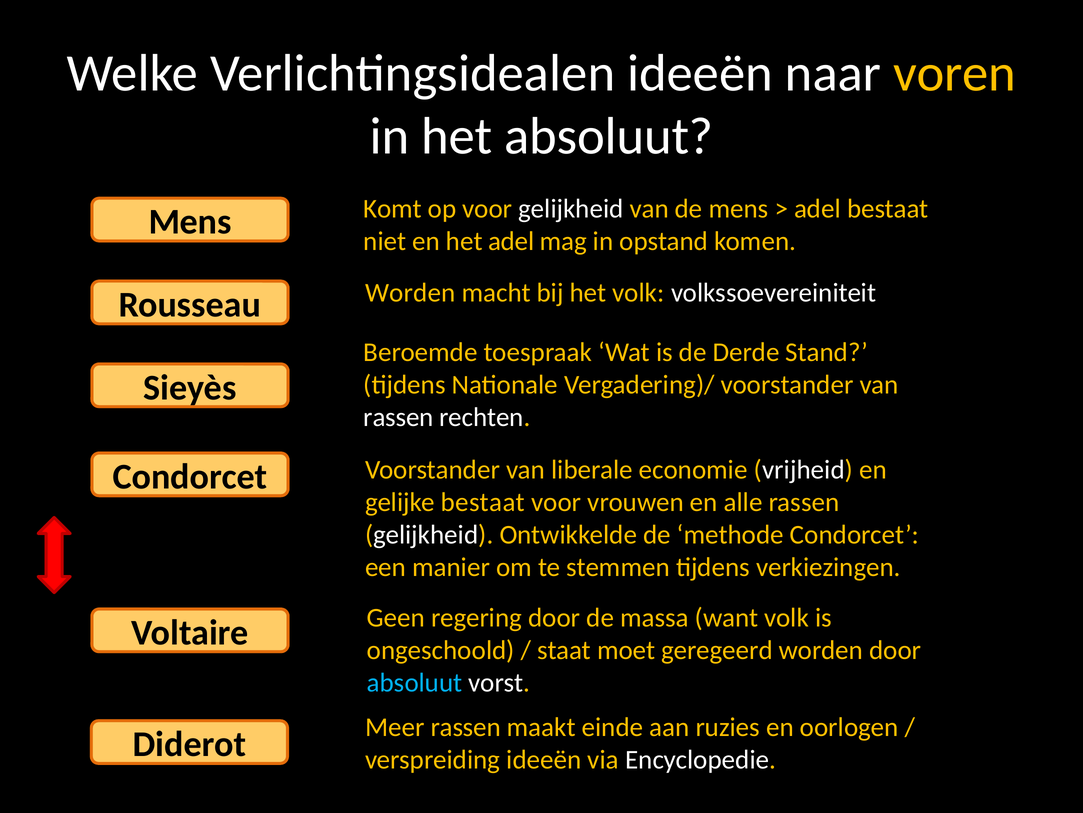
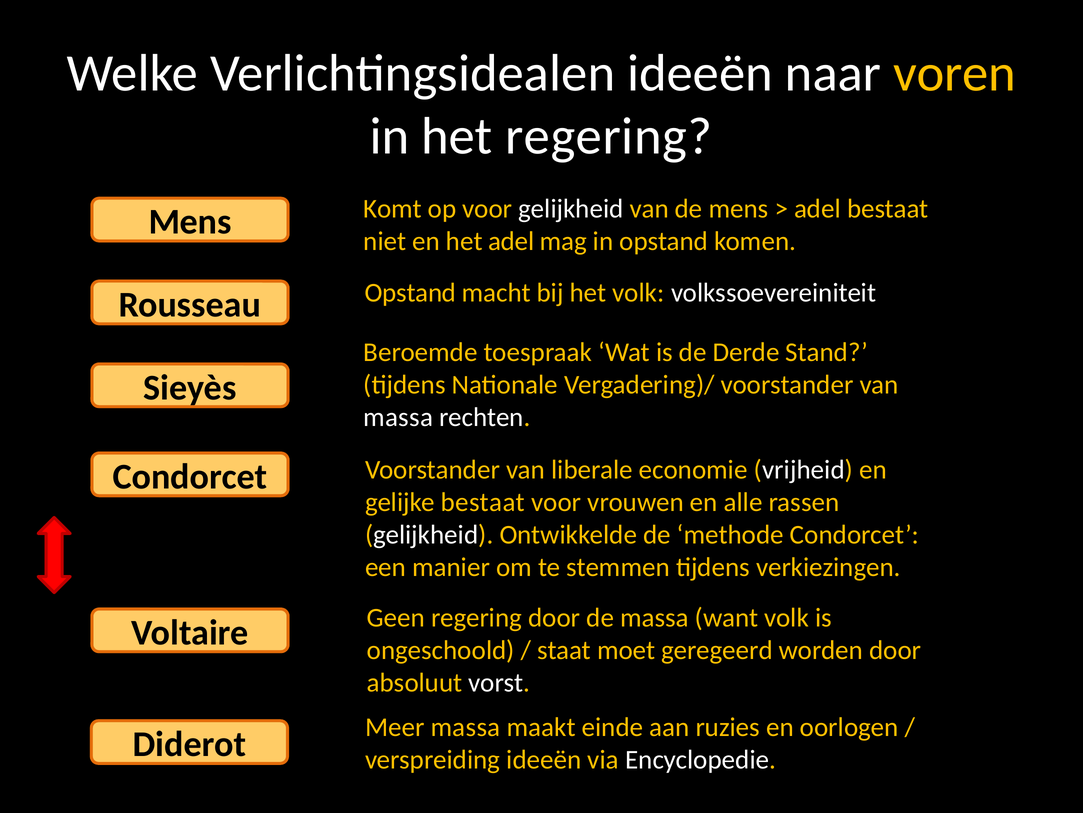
het absoluut: absoluut -> regering
Worden at (410, 293): Worden -> Opstand
rassen at (398, 417): rassen -> massa
absoluut at (415, 682) colour: light blue -> yellow
Meer rassen: rassen -> massa
